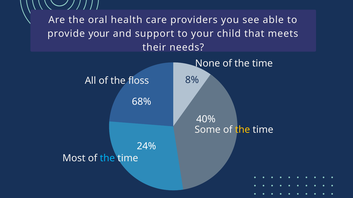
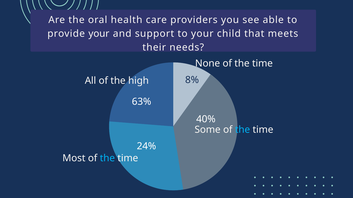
floss: floss -> high
68%: 68% -> 63%
the at (243, 130) colour: yellow -> light blue
